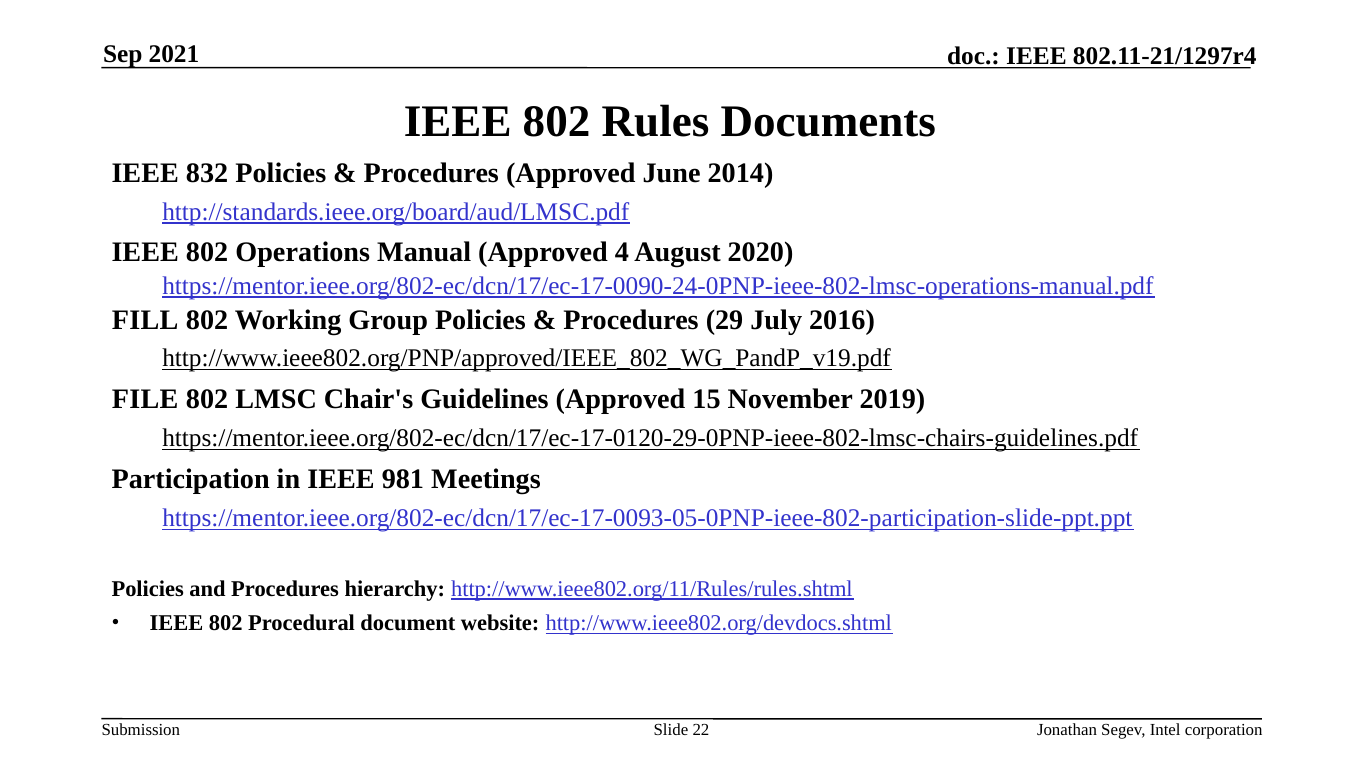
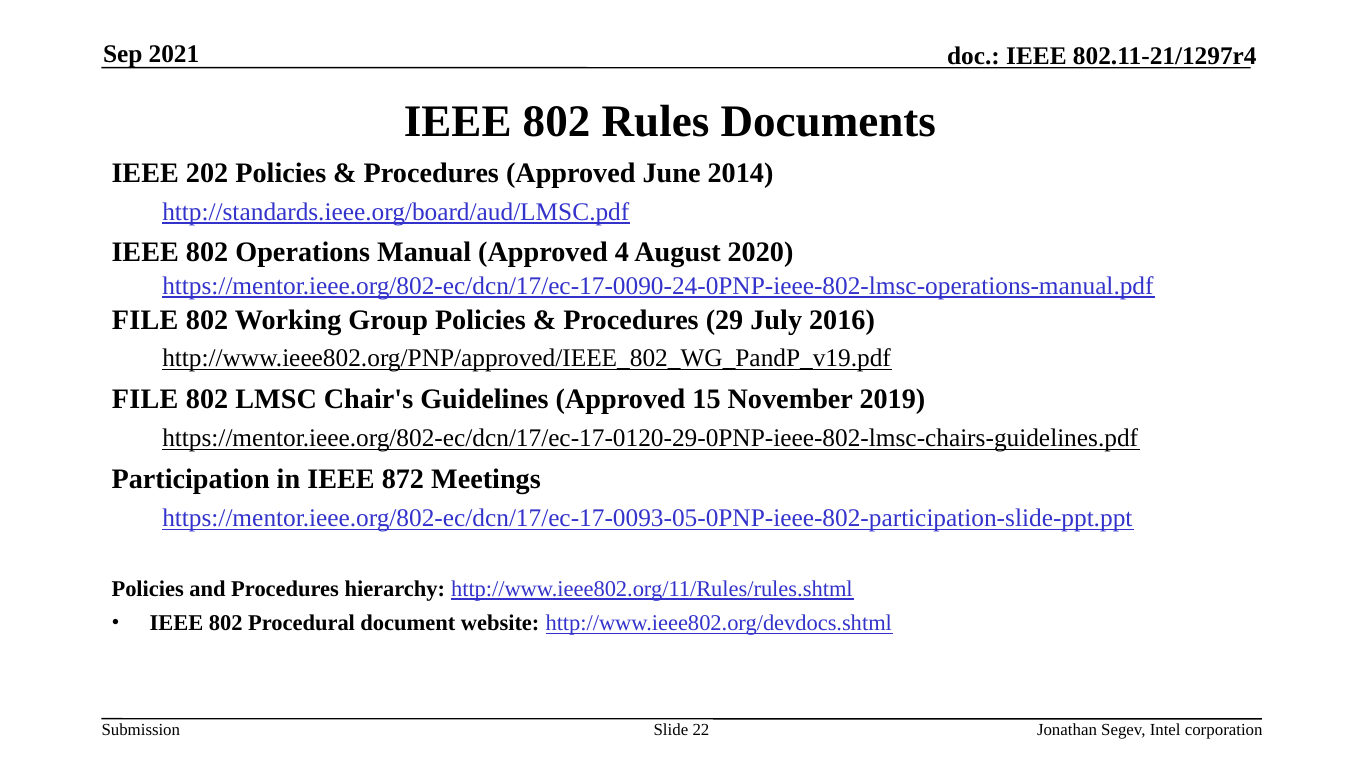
832: 832 -> 202
FILL at (145, 319): FILL -> FILE
981: 981 -> 872
